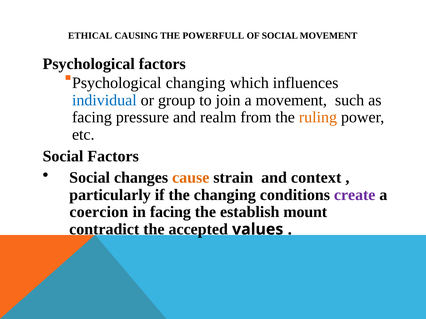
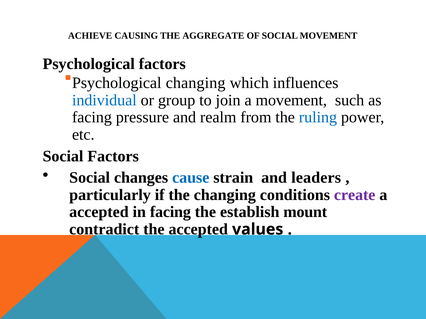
ETHICAL: ETHICAL -> ACHIEVE
POWERFULL: POWERFULL -> AGGREGATE
ruling colour: orange -> blue
cause colour: orange -> blue
context: context -> leaders
coercion at (99, 212): coercion -> accepted
